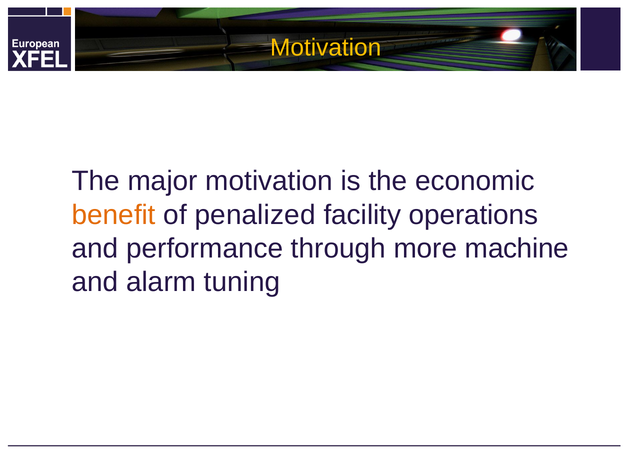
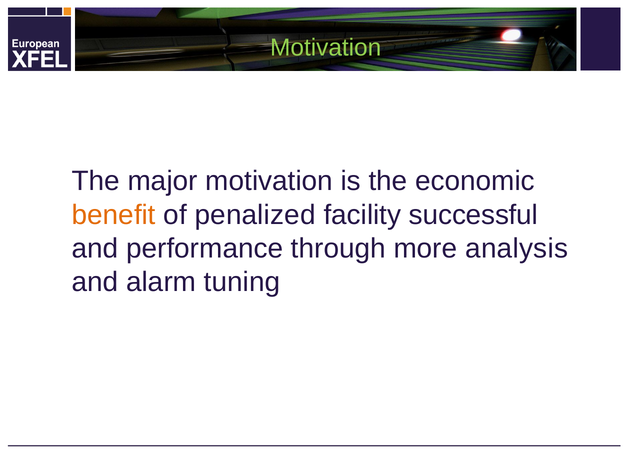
Motivation at (326, 47) colour: yellow -> light green
operations: operations -> successful
machine: machine -> analysis
